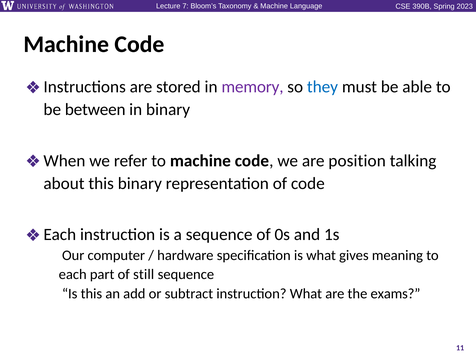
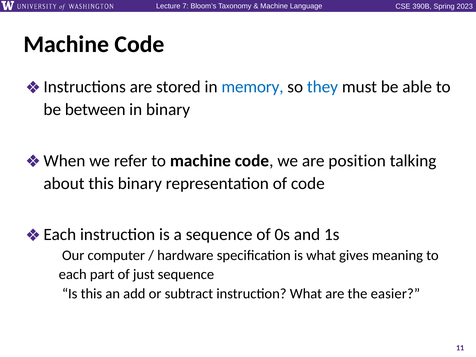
memory colour: purple -> blue
still: still -> just
exams: exams -> easier
